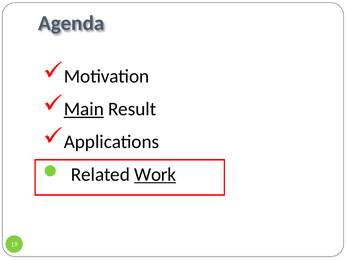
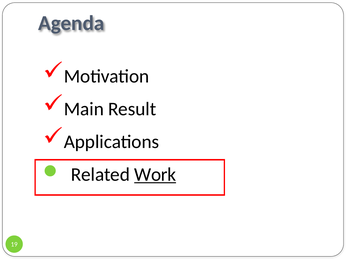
Main underline: present -> none
